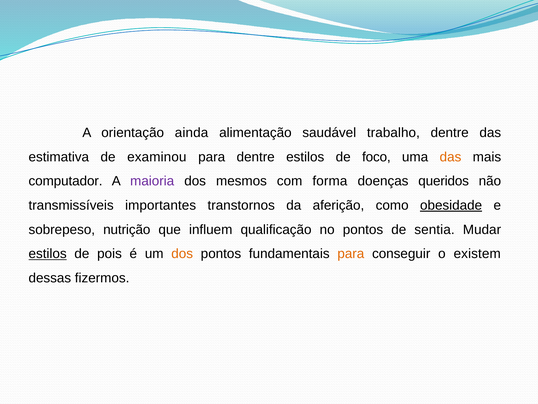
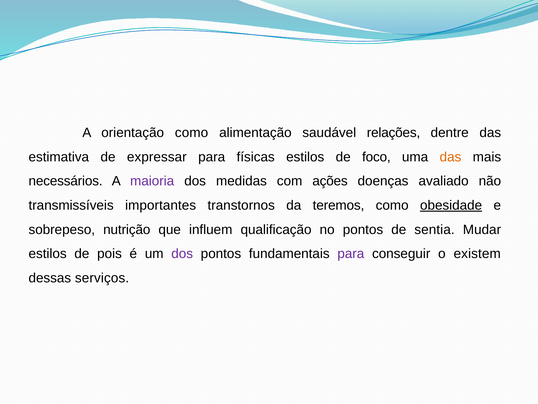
orientação ainda: ainda -> como
trabalho: trabalho -> relações
examinou: examinou -> expressar
para dentre: dentre -> físicas
computador: computador -> necessários
mesmos: mesmos -> medidas
forma: forma -> ações
queridos: queridos -> avaliado
aferição: aferição -> teremos
estilos at (48, 254) underline: present -> none
dos at (182, 254) colour: orange -> purple
para at (351, 254) colour: orange -> purple
fizermos: fizermos -> serviços
